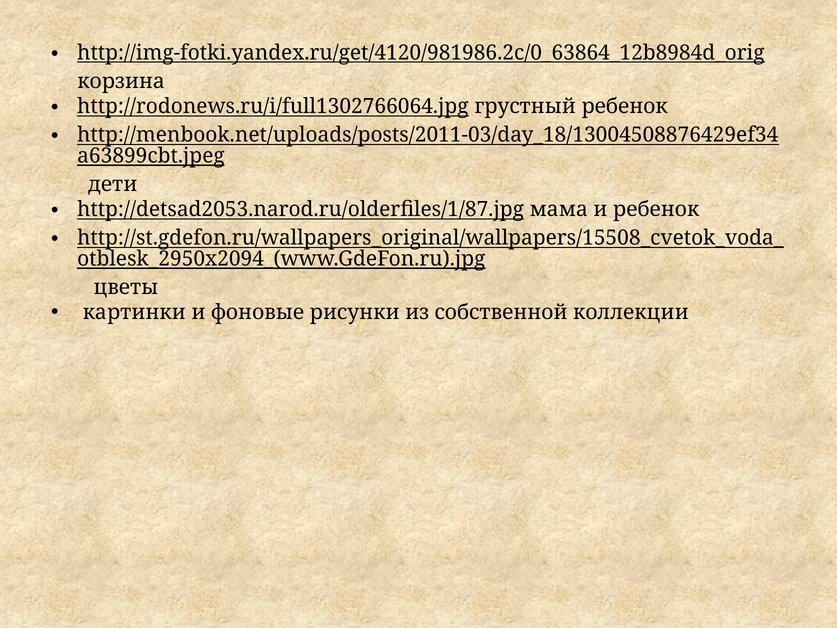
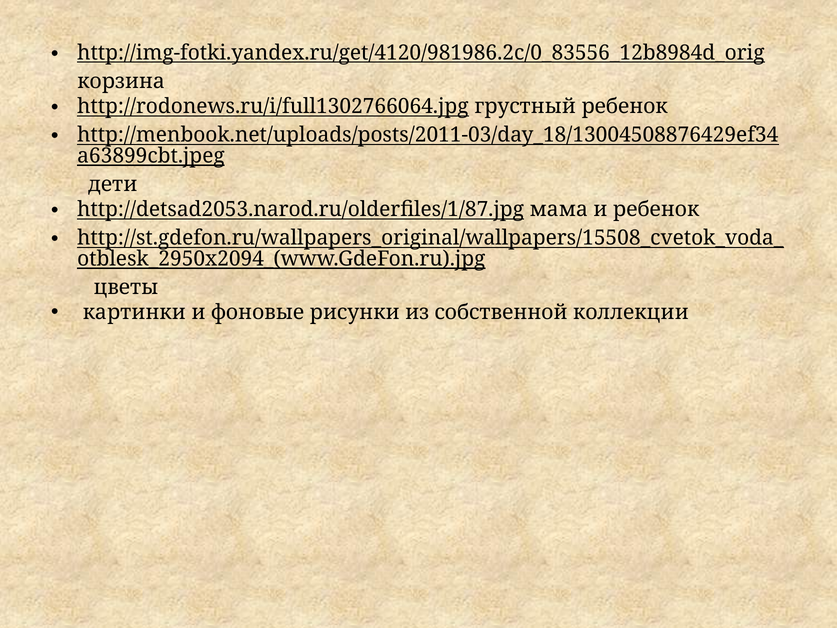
http://img-fotki.yandex.ru/get/4120/981986.2c/0_63864_12b8984d_orig: http://img-fotki.yandex.ru/get/4120/981986.2c/0_63864_12b8984d_orig -> http://img-fotki.yandex.ru/get/4120/981986.2c/0_83556_12b8984d_orig
